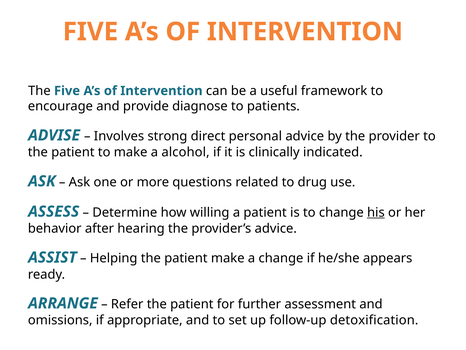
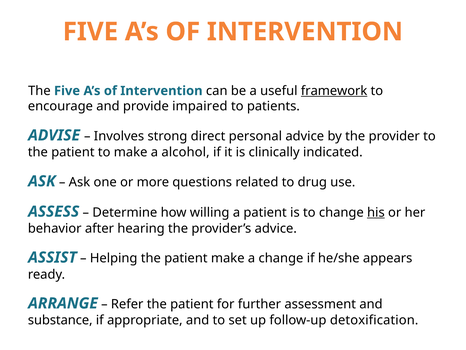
framework underline: none -> present
diagnose: diagnose -> impaired
omissions: omissions -> substance
